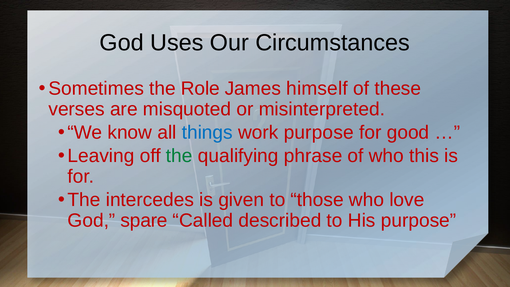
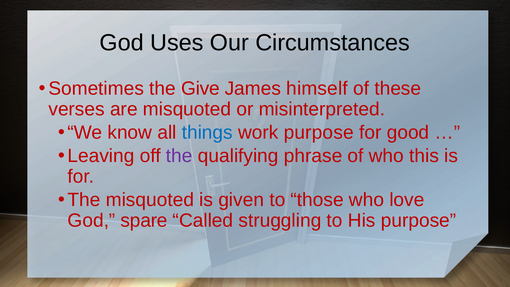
Role: Role -> Give
the at (179, 156) colour: green -> purple
The intercedes: intercedes -> misquoted
described: described -> struggling
